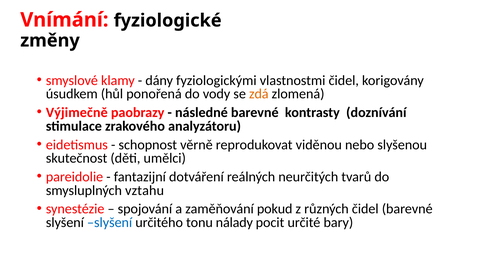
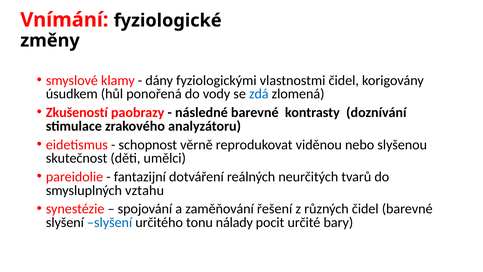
zdá colour: orange -> blue
Výjimečně: Výjimečně -> Zkušeností
pokud: pokud -> řešení
